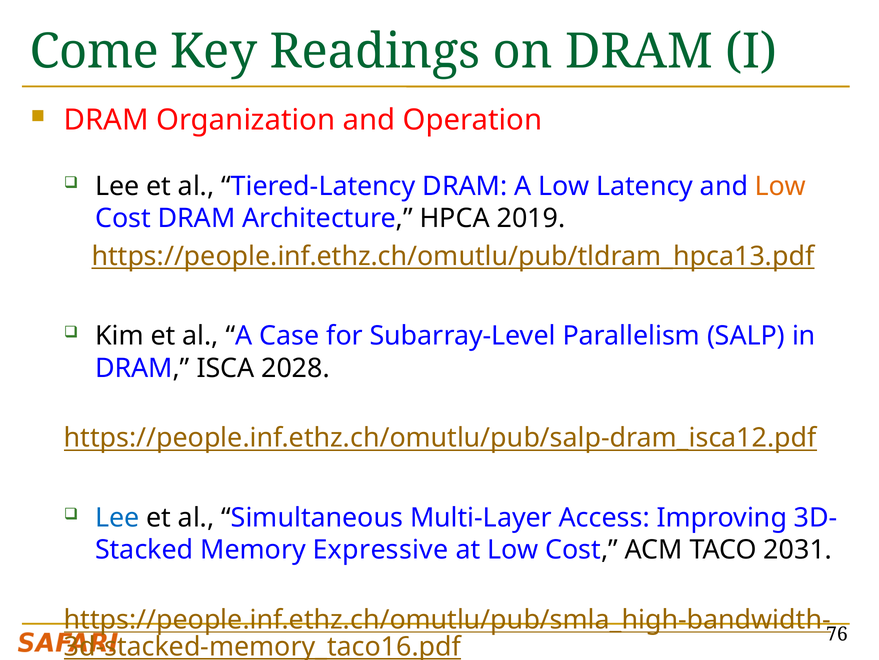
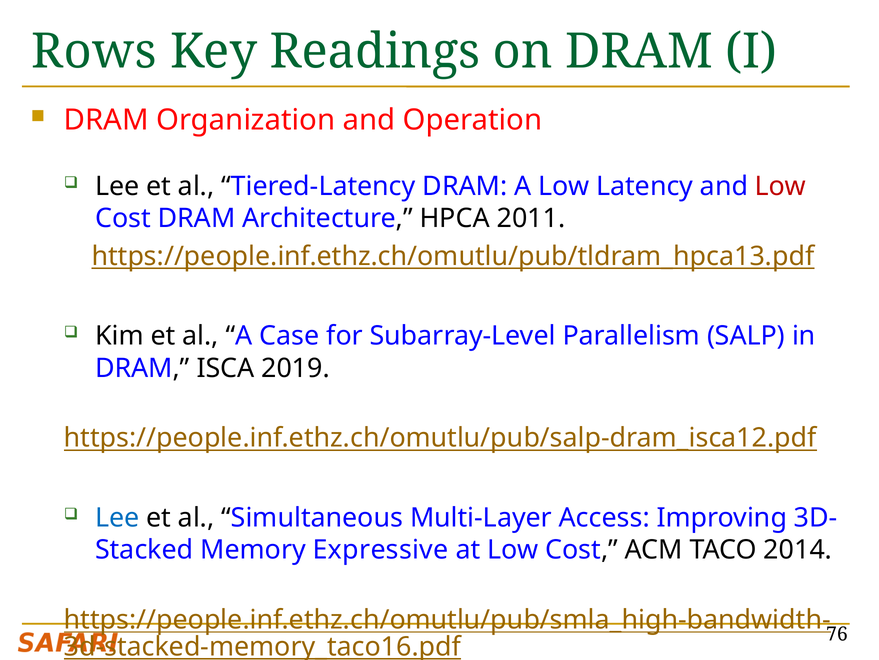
Come: Come -> Rows
Low at (780, 186) colour: orange -> red
2019: 2019 -> 2011
2028: 2028 -> 2019
2031: 2031 -> 2014
